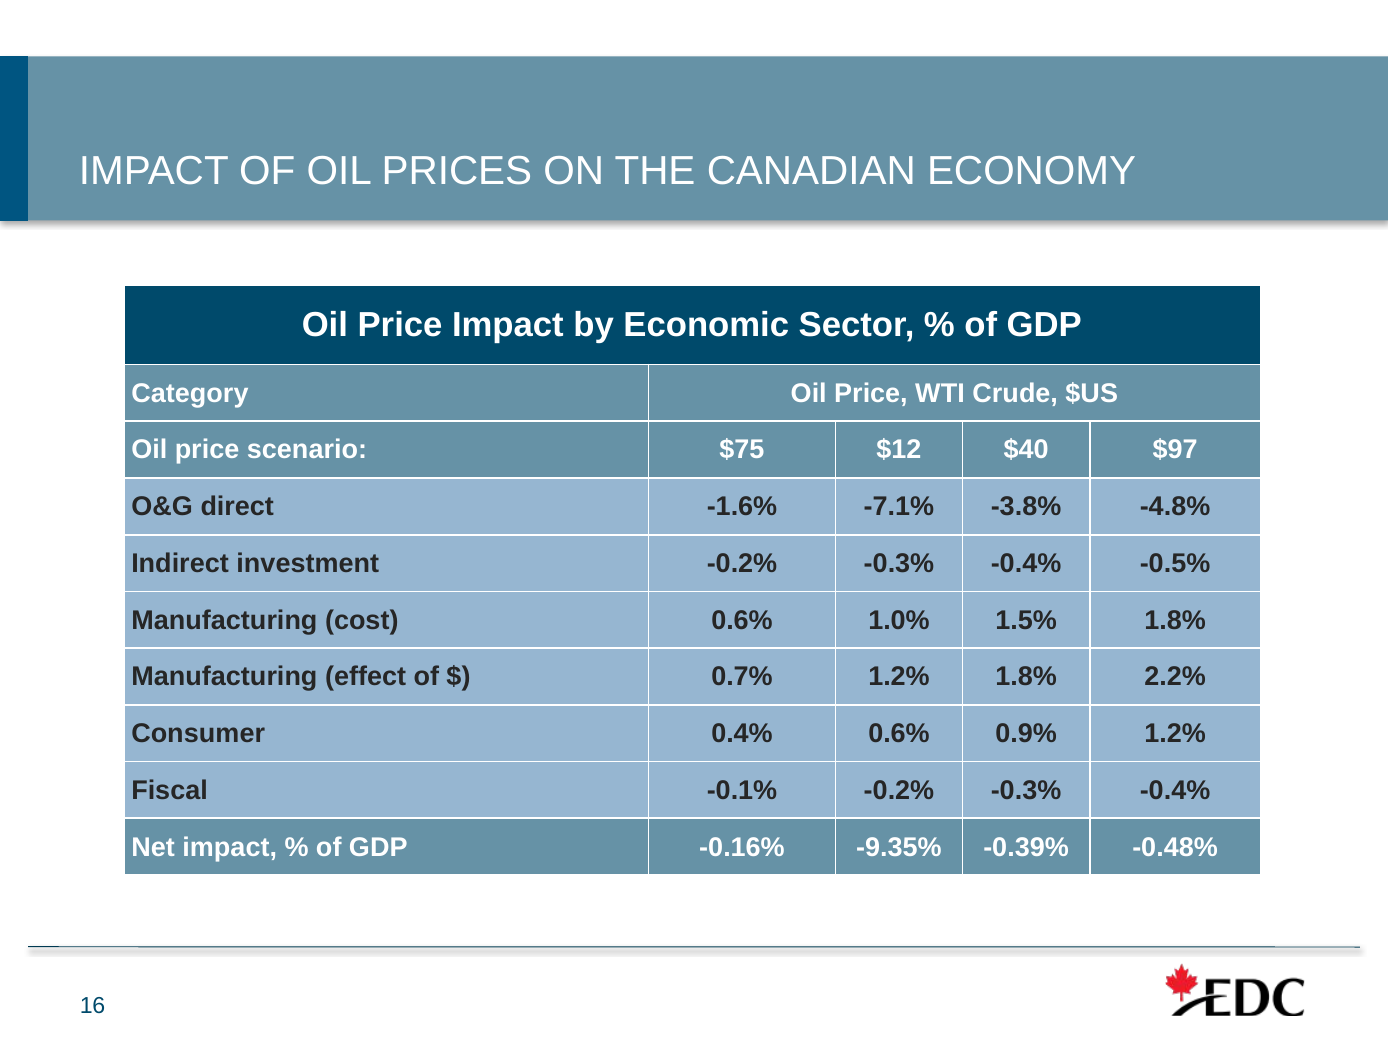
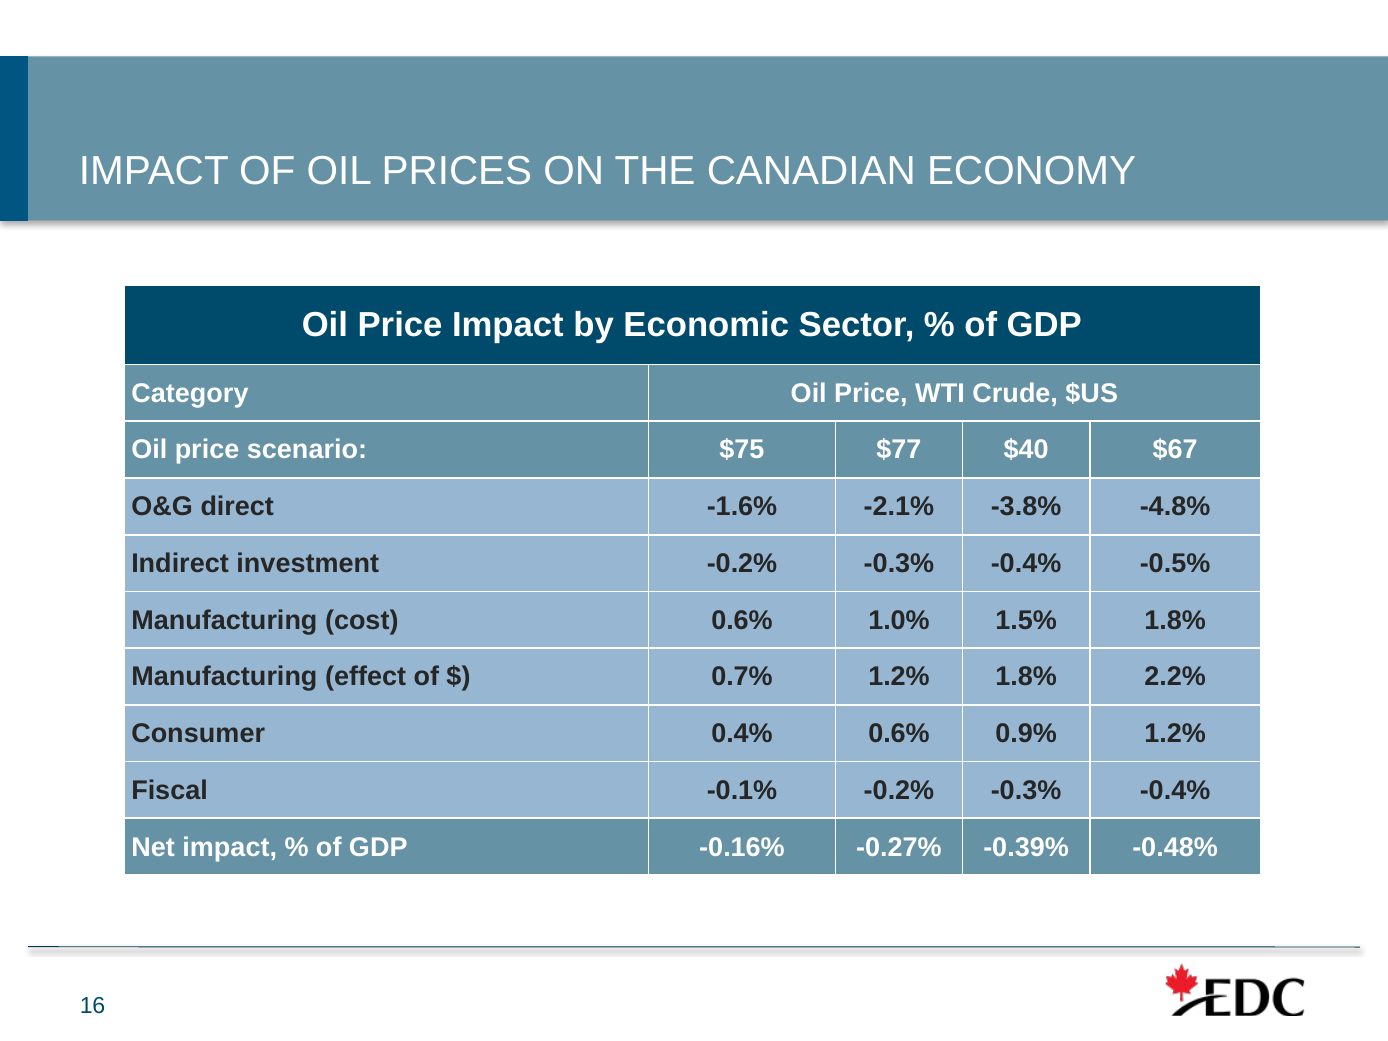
$12: $12 -> $77
$97: $97 -> $67
-7.1%: -7.1% -> -2.1%
-9.35%: -9.35% -> -0.27%
